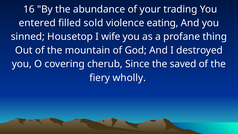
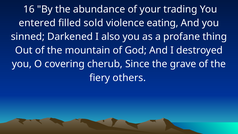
Housetop: Housetop -> Darkened
wife: wife -> also
saved: saved -> grave
wholly: wholly -> others
